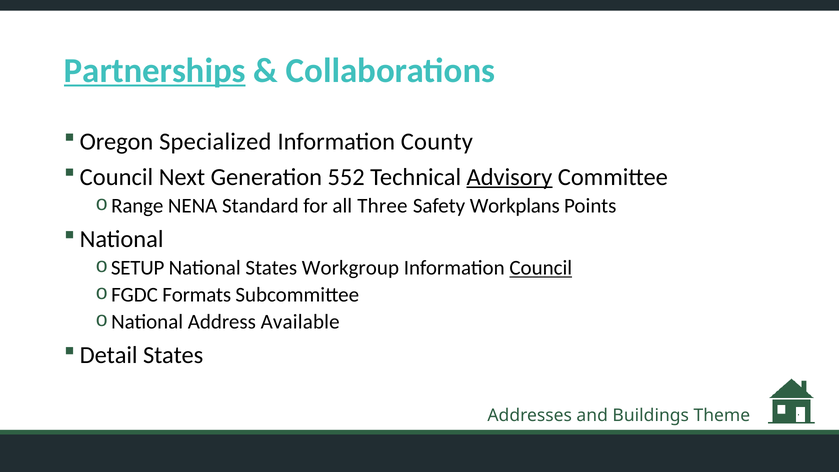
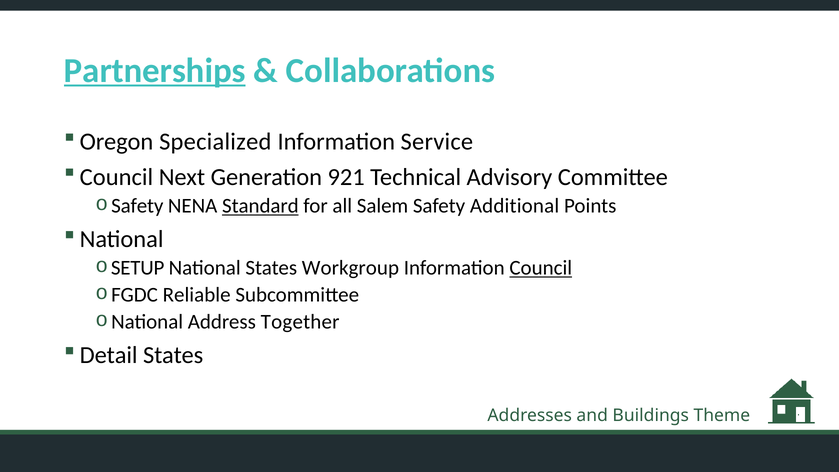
County: County -> Service
552: 552 -> 921
Advisory underline: present -> none
Range at (137, 206): Range -> Safety
Standard underline: none -> present
Three: Three -> Salem
Workplans: Workplans -> Additional
Formats: Formats -> Reliable
Available: Available -> Together
